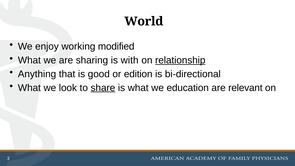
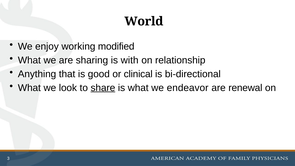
relationship underline: present -> none
edition: edition -> clinical
education: education -> endeavor
relevant: relevant -> renewal
